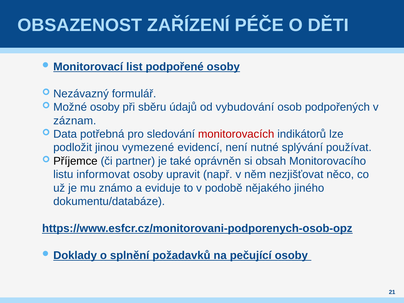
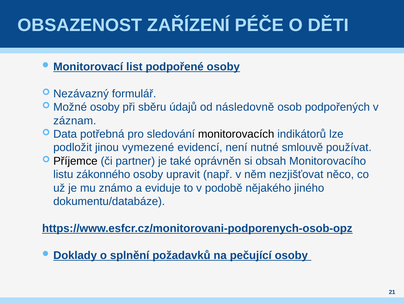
vybudování: vybudování -> následovně
monitorovacích colour: red -> black
splývání: splývání -> smlouvě
informovat: informovat -> zákonného
